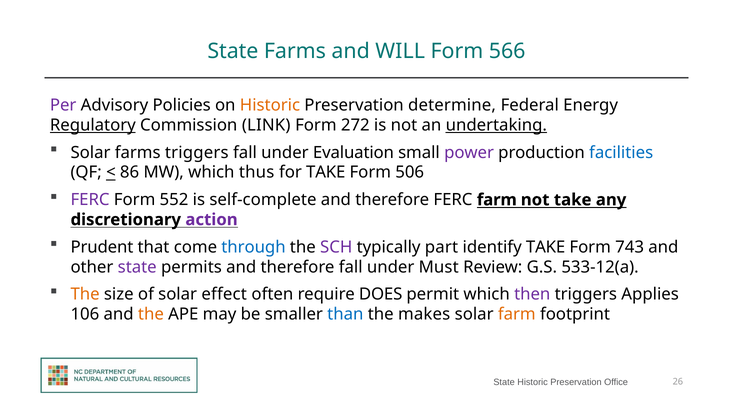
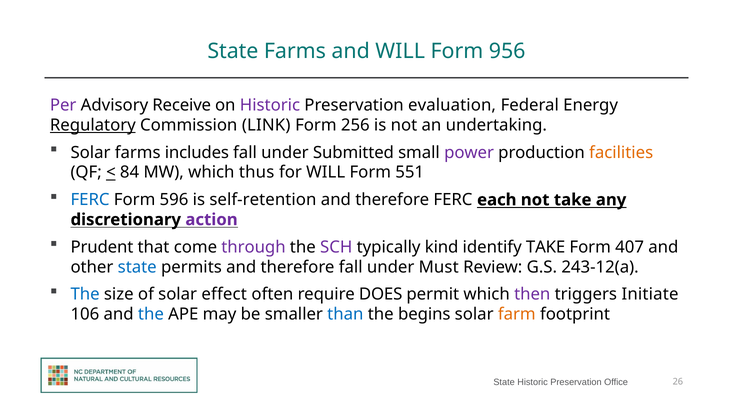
566: 566 -> 956
Policies: Policies -> Receive
Historic at (270, 105) colour: orange -> purple
determine: determine -> evaluation
272: 272 -> 256
undertaking underline: present -> none
farms triggers: triggers -> includes
Evaluation: Evaluation -> Submitted
facilities colour: blue -> orange
86: 86 -> 84
for TAKE: TAKE -> WILL
506: 506 -> 551
FERC at (90, 200) colour: purple -> blue
552: 552 -> 596
self-complete: self-complete -> self-retention
FERC farm: farm -> each
through colour: blue -> purple
part: part -> kind
743: 743 -> 407
state at (137, 267) colour: purple -> blue
533-12(a: 533-12(a -> 243-12(a
The at (85, 295) colour: orange -> blue
Applies: Applies -> Initiate
the at (151, 314) colour: orange -> blue
makes: makes -> begins
